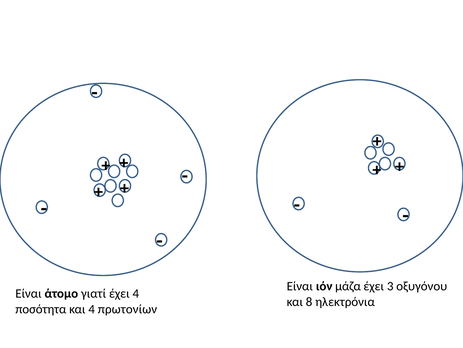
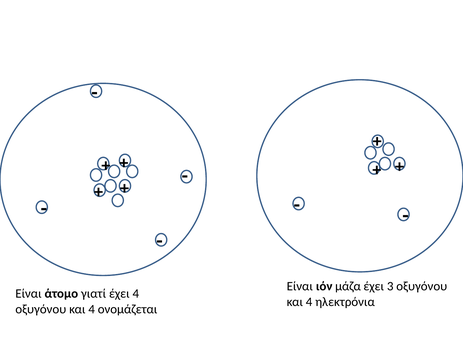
8 at (309, 301): 8 -> 4
ποσότητα at (41, 308): ποσότητα -> οξυγόνου
πρωτονίων: πρωτονίων -> ονομάζεται
